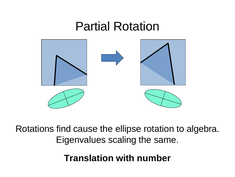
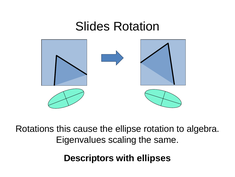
Partial: Partial -> Slides
find: find -> this
Translation: Translation -> Descriptors
number: number -> ellipses
